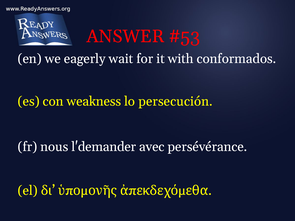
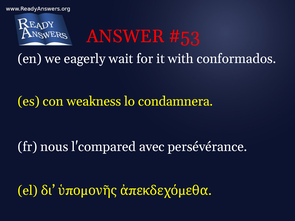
persecución: persecución -> condamnera
l'demander: l'demander -> l'compared
